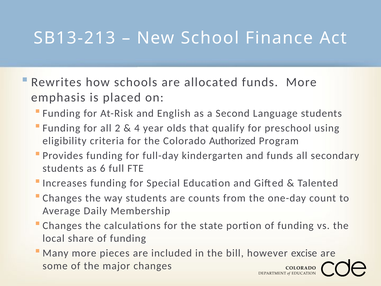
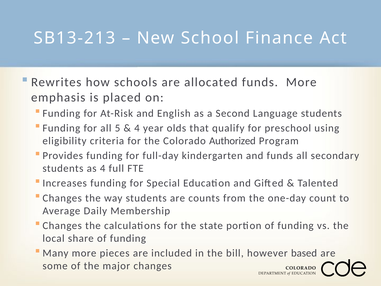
2: 2 -> 5
as 6: 6 -> 4
excise: excise -> based
